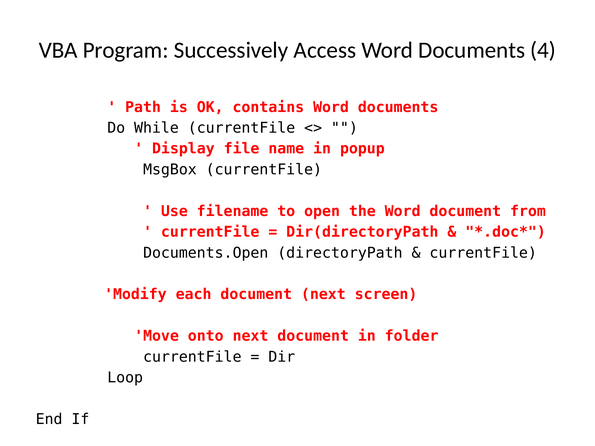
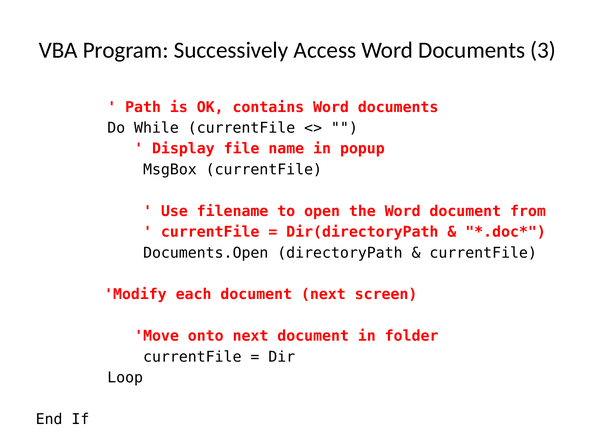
4: 4 -> 3
